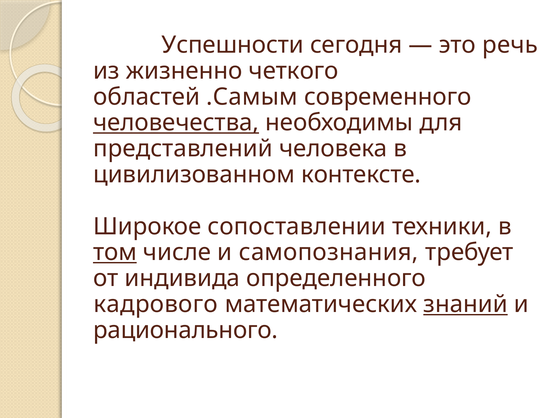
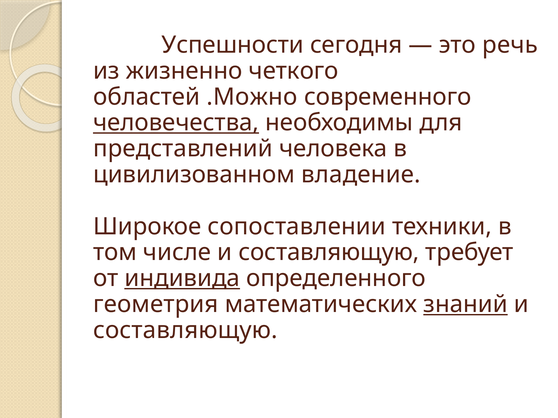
.Самым: .Самым -> .Можно
контексте: контексте -> владение
том underline: present -> none
числе и самопознания: самопознания -> составляющую
индивида underline: none -> present
кадрового: кадрового -> геометрия
рационального at (186, 331): рационального -> составляющую
